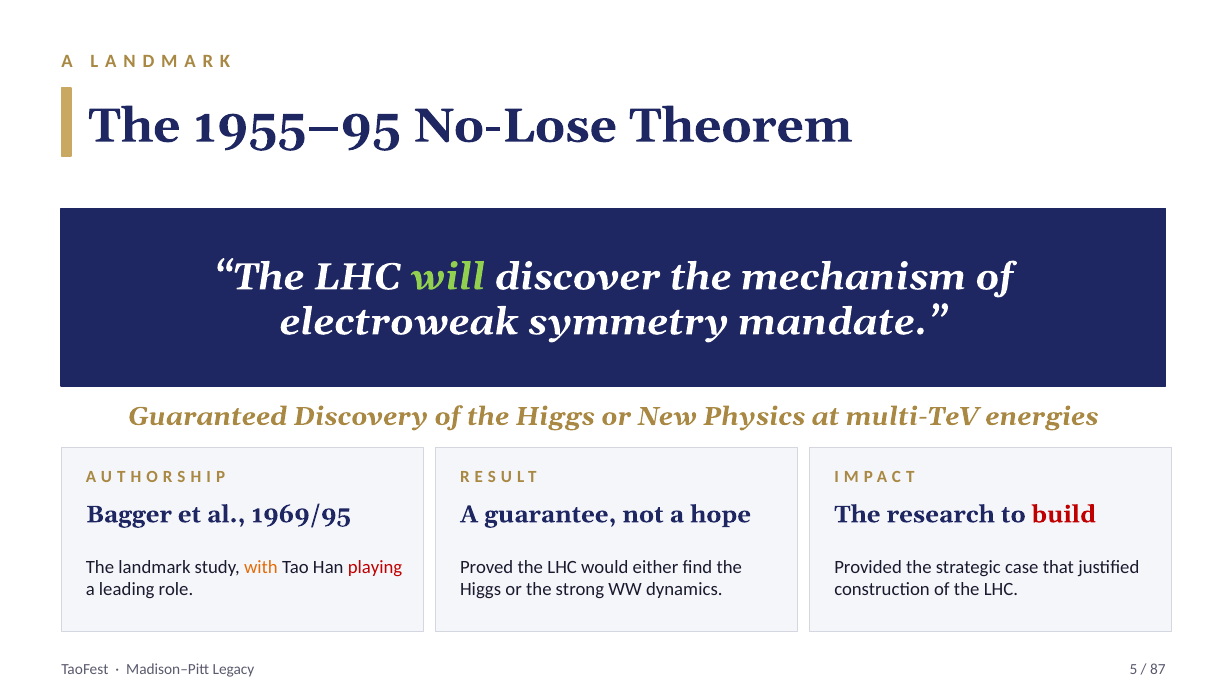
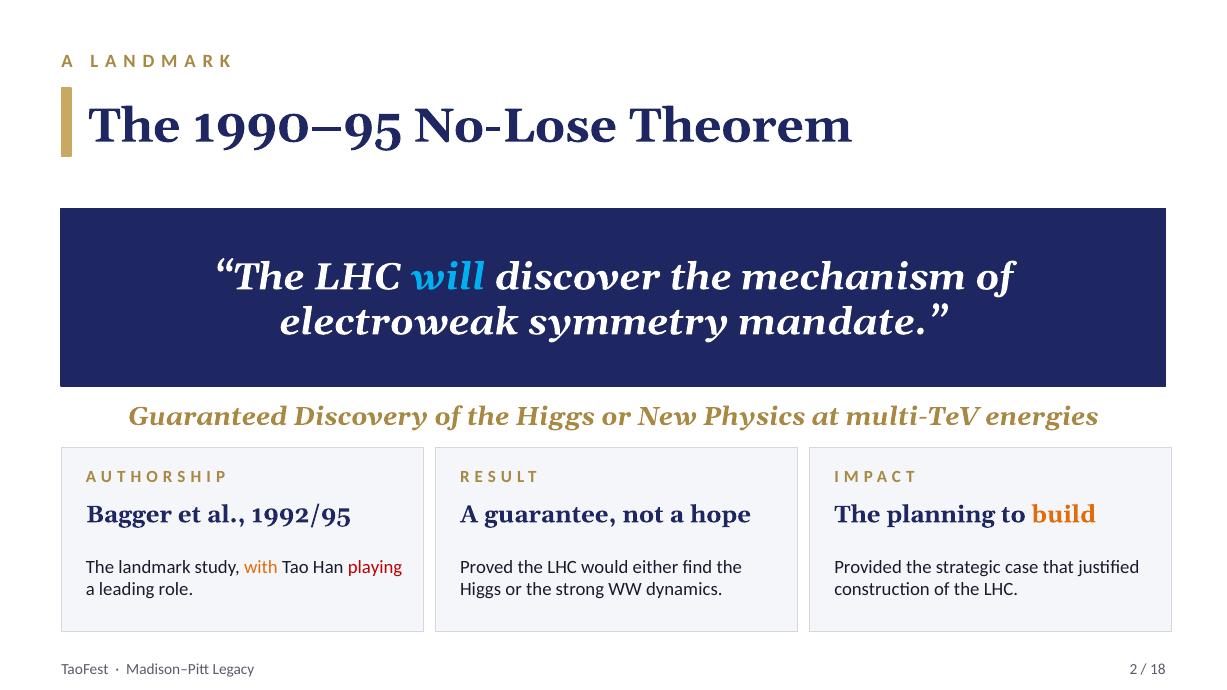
1955–95: 1955–95 -> 1990–95
will colour: light green -> light blue
1969/95: 1969/95 -> 1992/95
research: research -> planning
build colour: red -> orange
5: 5 -> 2
87: 87 -> 18
